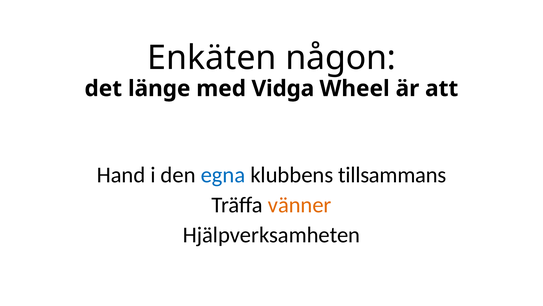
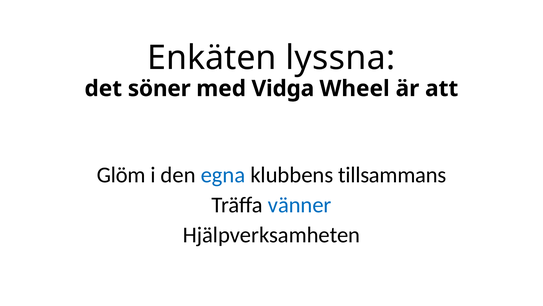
någon: någon -> lyssna
länge: länge -> söner
Hand: Hand -> Glöm
vänner colour: orange -> blue
